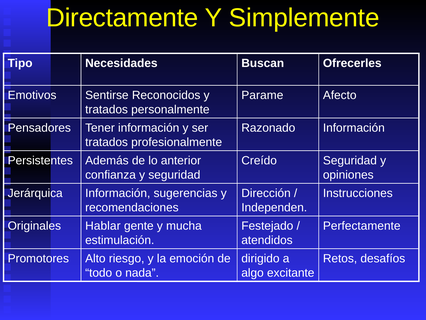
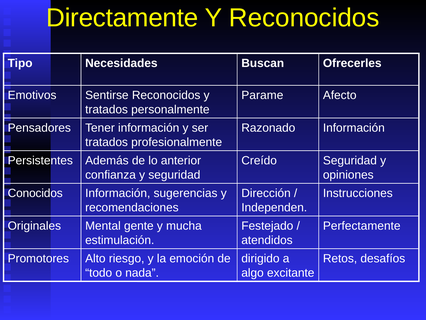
Y Simplemente: Simplemente -> Reconocidos
Jerárquica: Jerárquica -> Conocidos
Hablar: Hablar -> Mental
